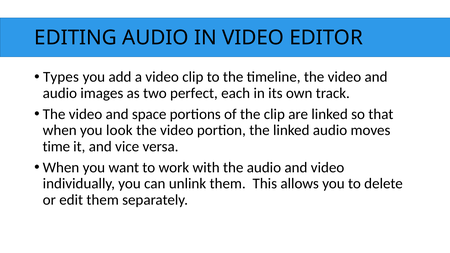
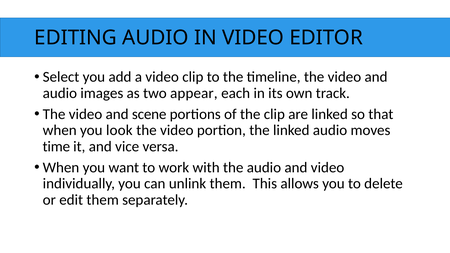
Types: Types -> Select
perfect: perfect -> appear
space: space -> scene
